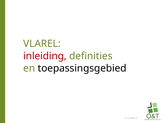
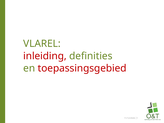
toepassingsgebied colour: black -> red
